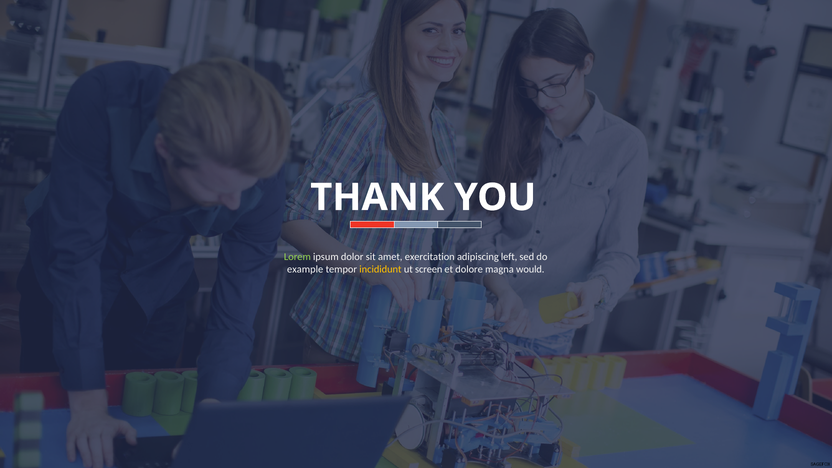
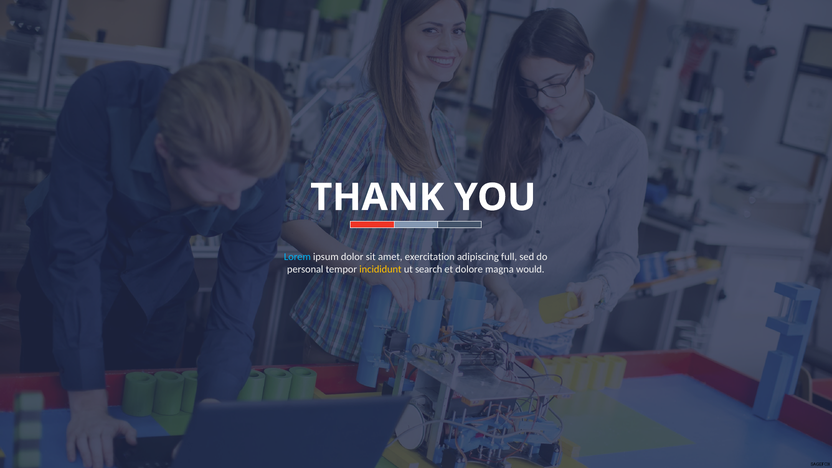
Lorem colour: light green -> light blue
left: left -> full
example: example -> personal
screen: screen -> search
